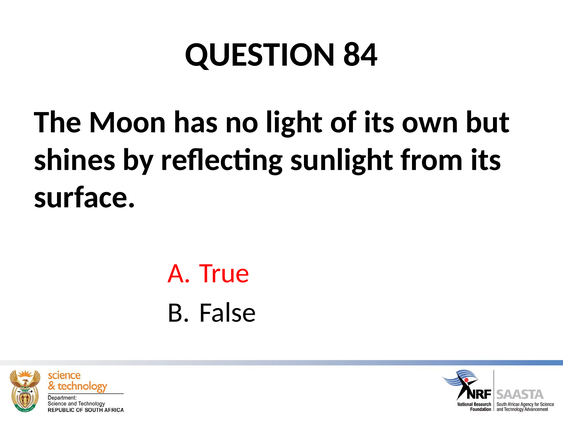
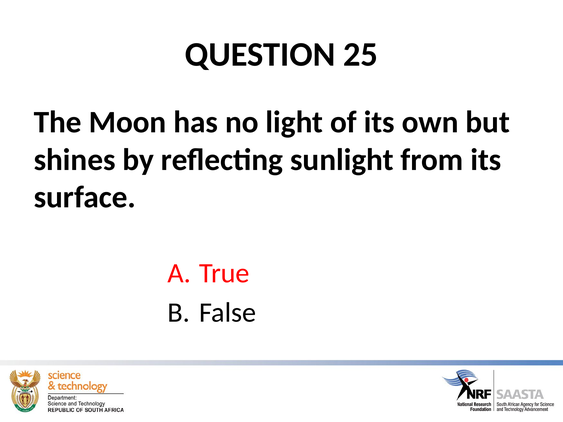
84: 84 -> 25
